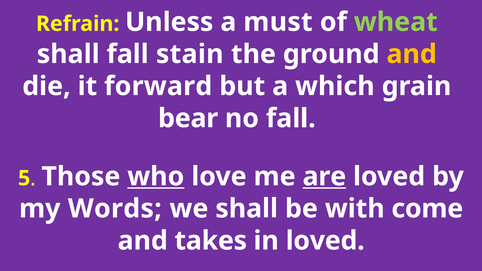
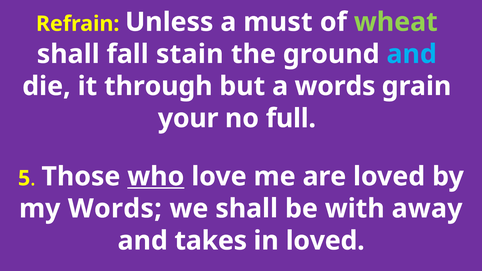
and at (412, 54) colour: yellow -> light blue
forward: forward -> through
a which: which -> words
bear: bear -> your
no fall: fall -> full
are underline: present -> none
come: come -> away
